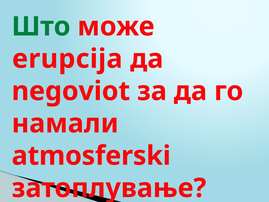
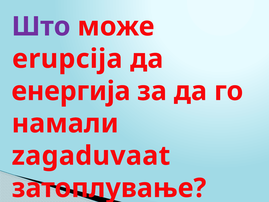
Што colour: green -> purple
negoviot: negoviot -> енергија
atmosferski: atmosferski -> zagaduvaat
